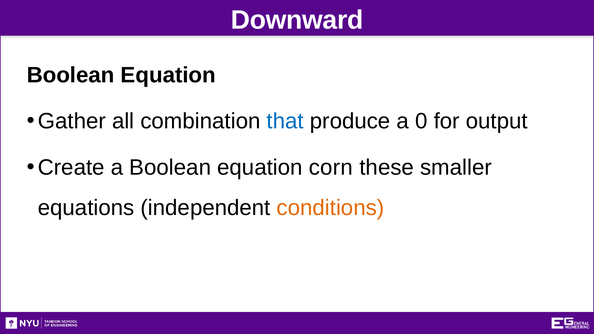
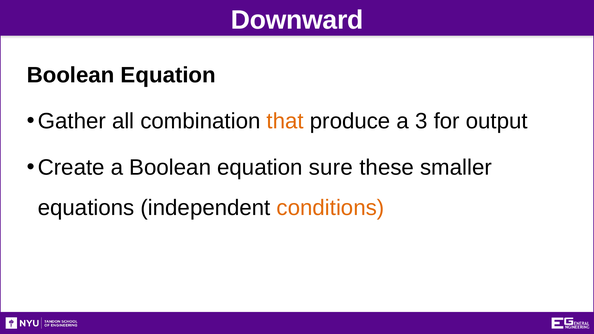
that colour: blue -> orange
0: 0 -> 3
corn: corn -> sure
